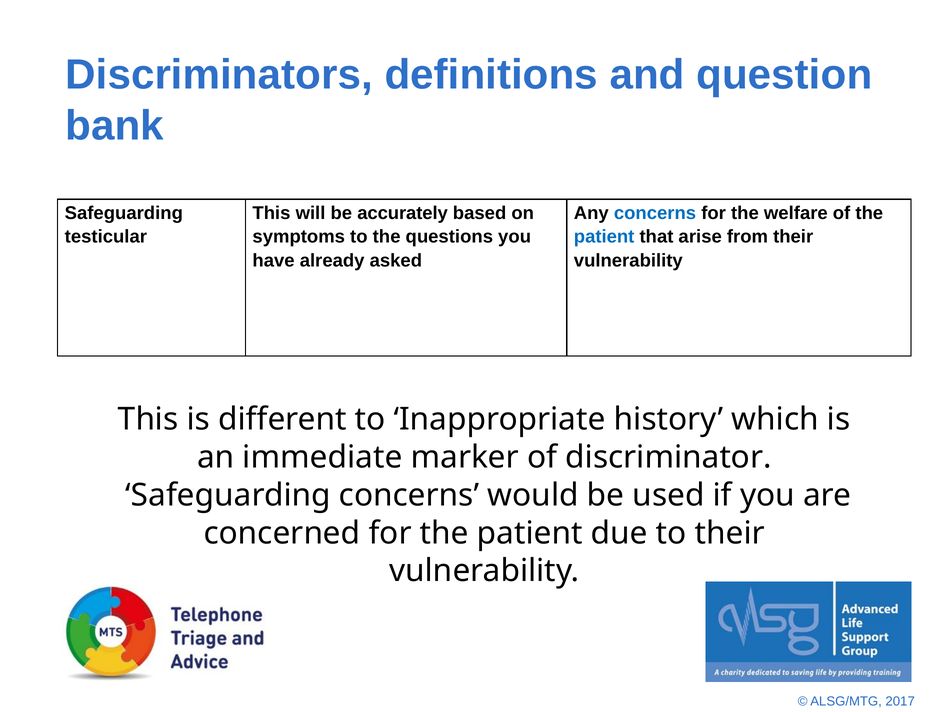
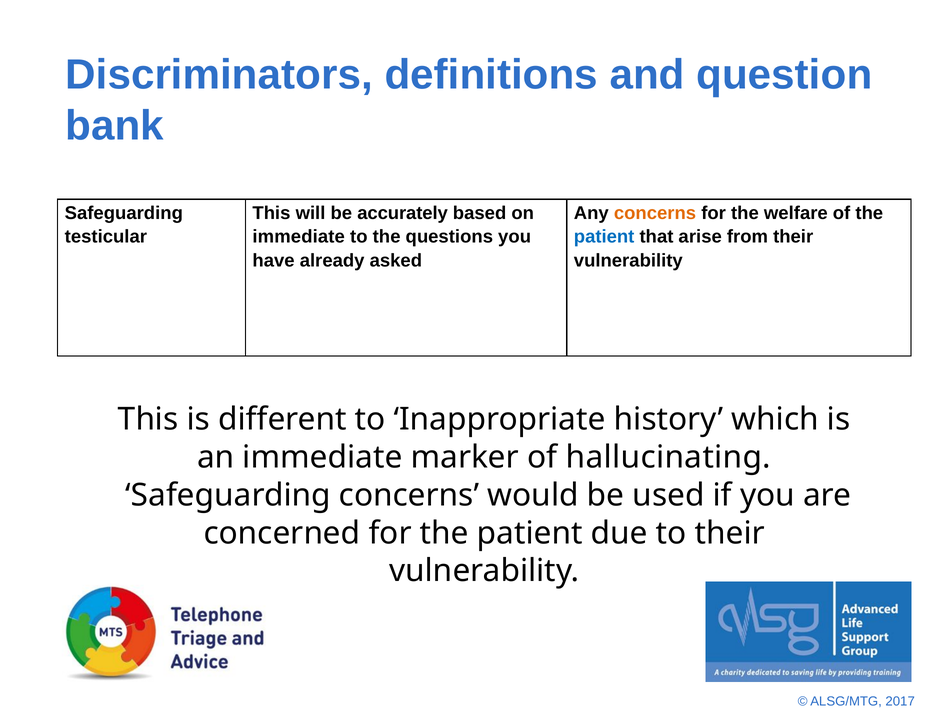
concerns at (655, 213) colour: blue -> orange
symptoms at (299, 237): symptoms -> immediate
discriminator: discriminator -> hallucinating
